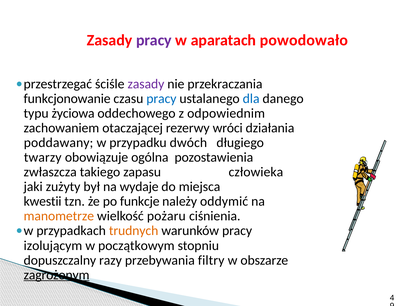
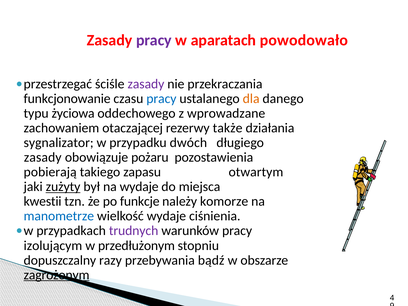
dla colour: blue -> orange
odpowiednim: odpowiednim -> wprowadzane
wróci: wróci -> także
poddawany: poddawany -> sygnalizator
twarzy at (43, 157): twarzy -> zasady
ogólna: ogólna -> pożaru
zwłaszcza: zwłaszcza -> pobierają
człowieka: człowieka -> otwartym
zużyty underline: none -> present
oddymić: oddymić -> komorze
manometrze colour: orange -> blue
wielkość pożaru: pożaru -> wydaje
trudnych colour: orange -> purple
początkowym: początkowym -> przedłużonym
filtry: filtry -> bądź
